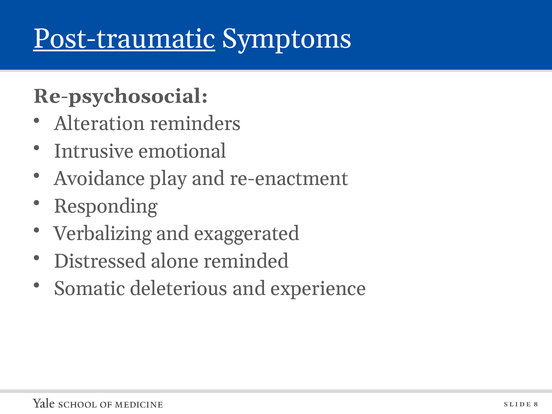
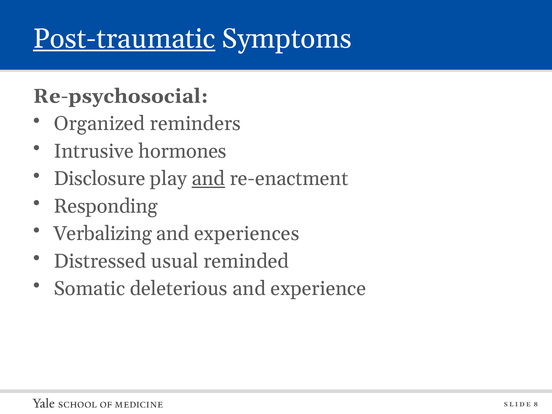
Alteration: Alteration -> Organized
emotional: emotional -> hormones
Avoidance: Avoidance -> Disclosure
and at (208, 179) underline: none -> present
exaggerated: exaggerated -> experiences
alone: alone -> usual
